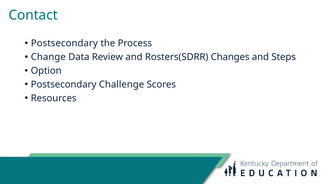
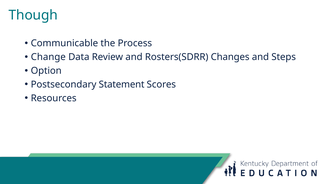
Contact: Contact -> Though
Postsecondary at (64, 43): Postsecondary -> Communicable
Challenge: Challenge -> Statement
